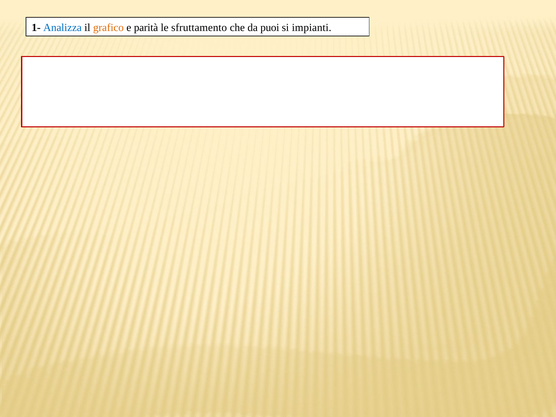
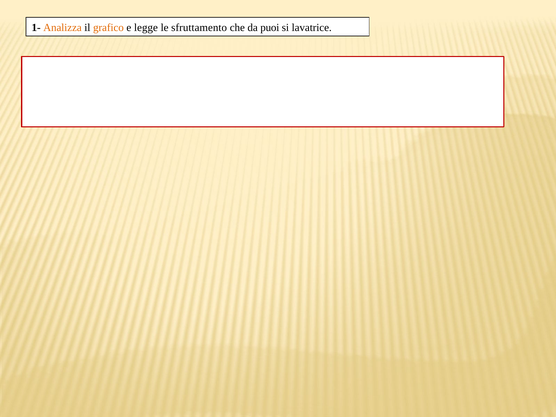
Analizza colour: blue -> orange
parità: parità -> legge
impianti: impianti -> lavatrice
